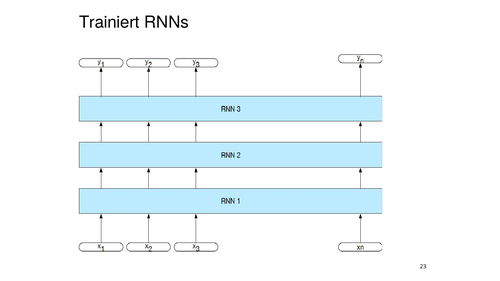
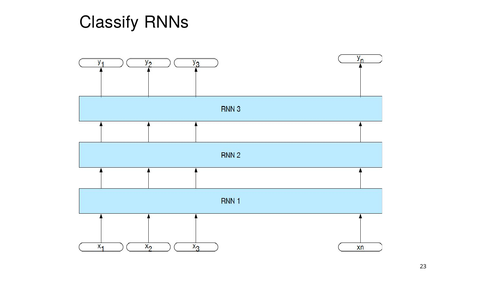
Trainiert: Trainiert -> Classify
